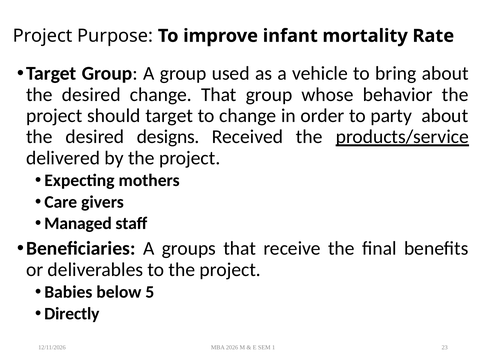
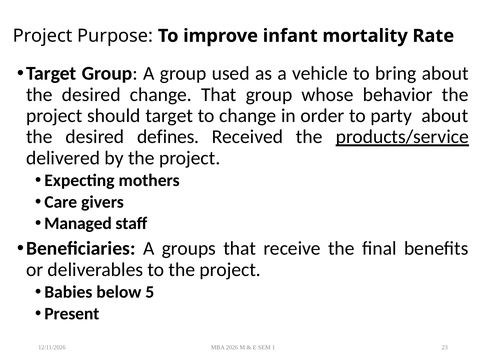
designs: designs -> defines
Directly: Directly -> Present
